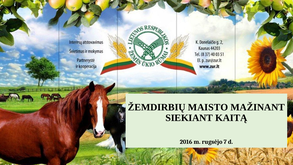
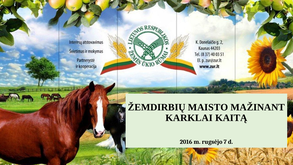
SIEKIANT: SIEKIANT -> KARKLAI
